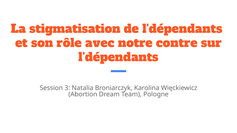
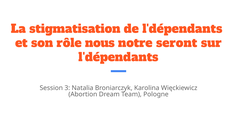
avec: avec -> nous
contre: contre -> seront
